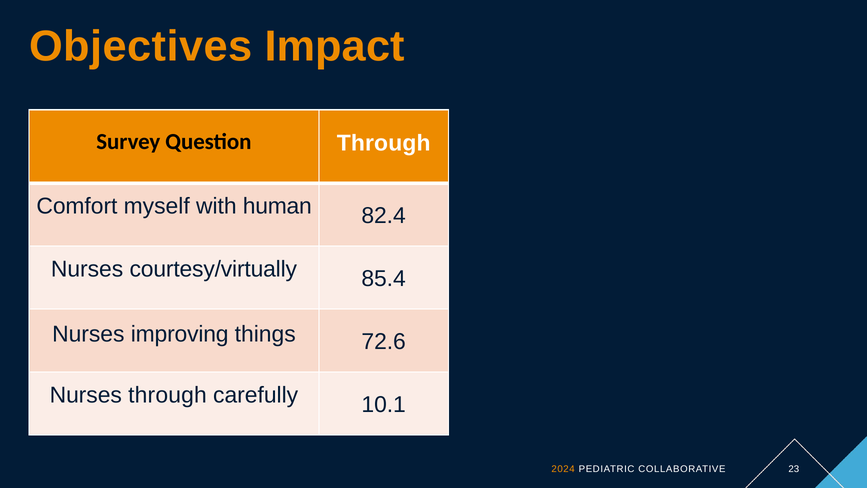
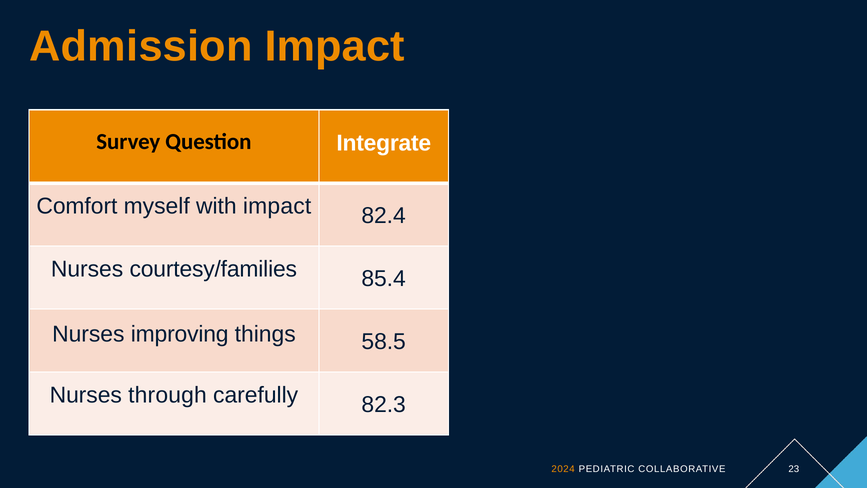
Objectives: Objectives -> Admission
Question Through: Through -> Integrate
with human: human -> impact
courtesy/virtually: courtesy/virtually -> courtesy/families
72.6: 72.6 -> 58.5
10.1: 10.1 -> 82.3
